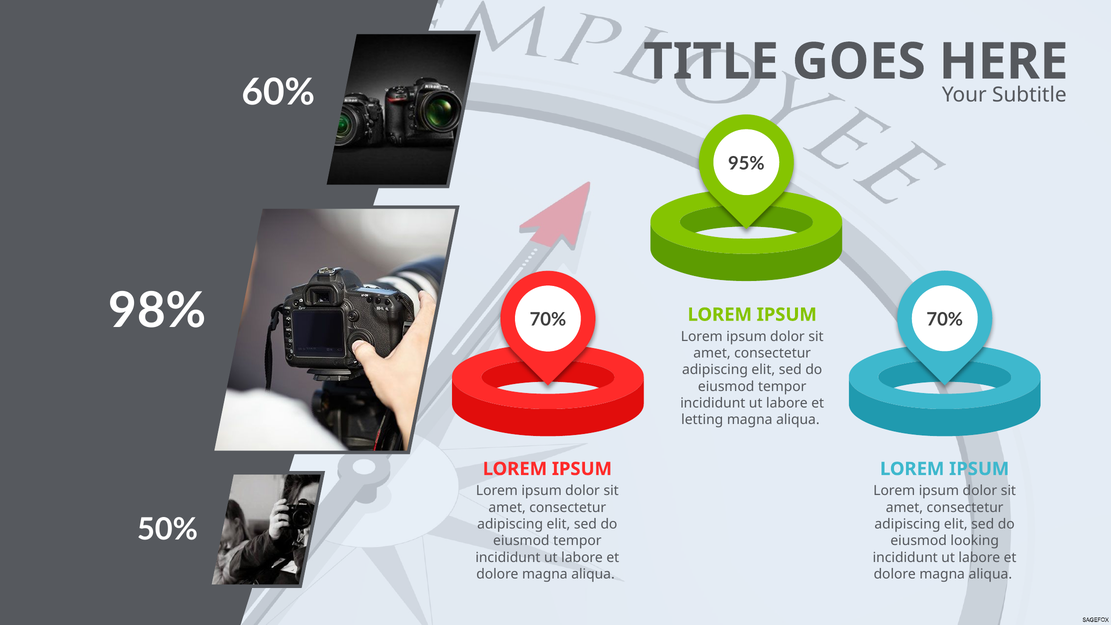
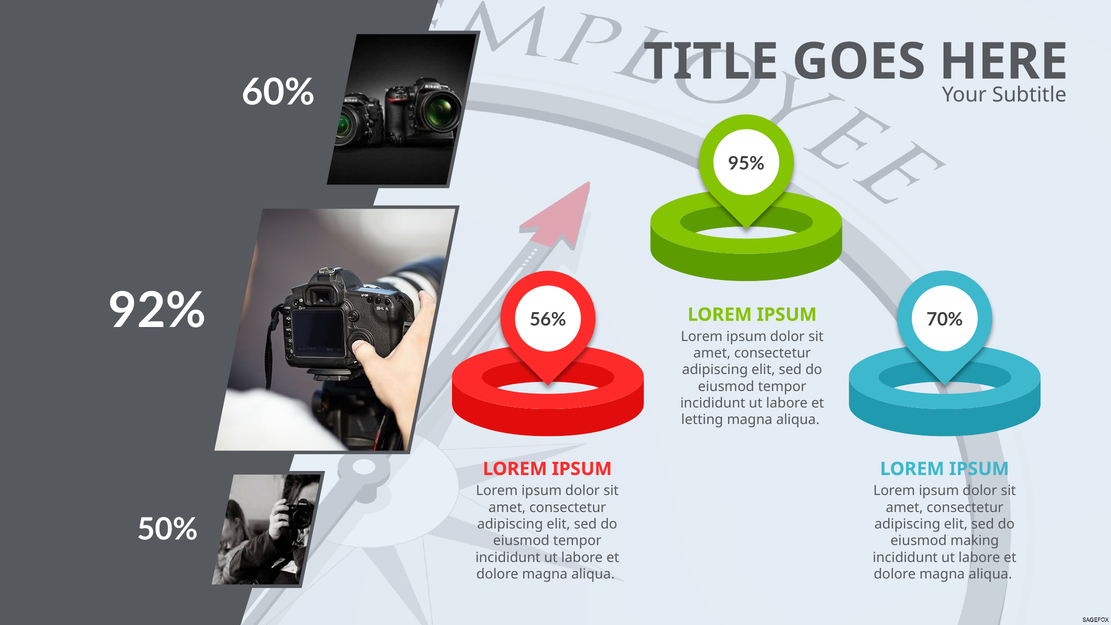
98%: 98% -> 92%
70% at (548, 320): 70% -> 56%
looking: looking -> making
